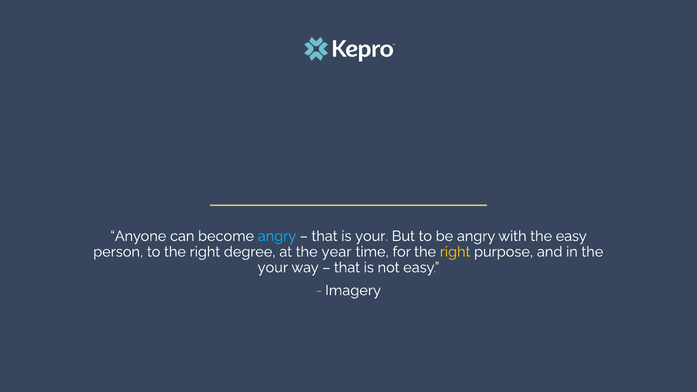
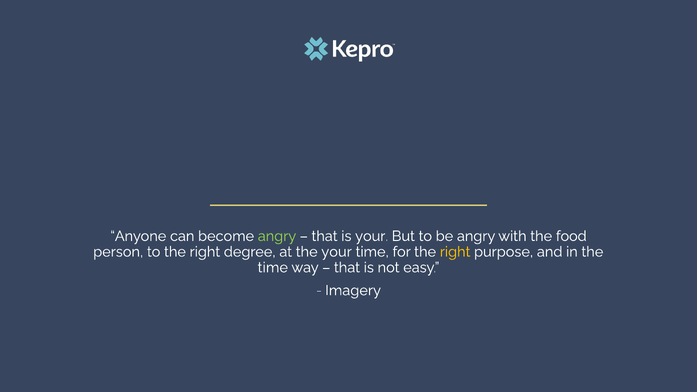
angry at (277, 236) colour: light blue -> light green
the easy: easy -> food
the year: year -> your
your at (273, 268): your -> time
